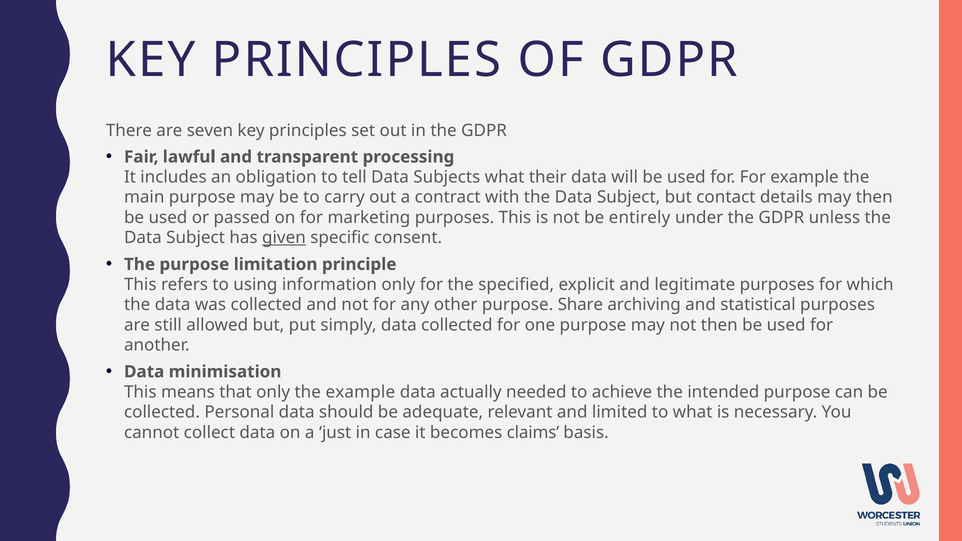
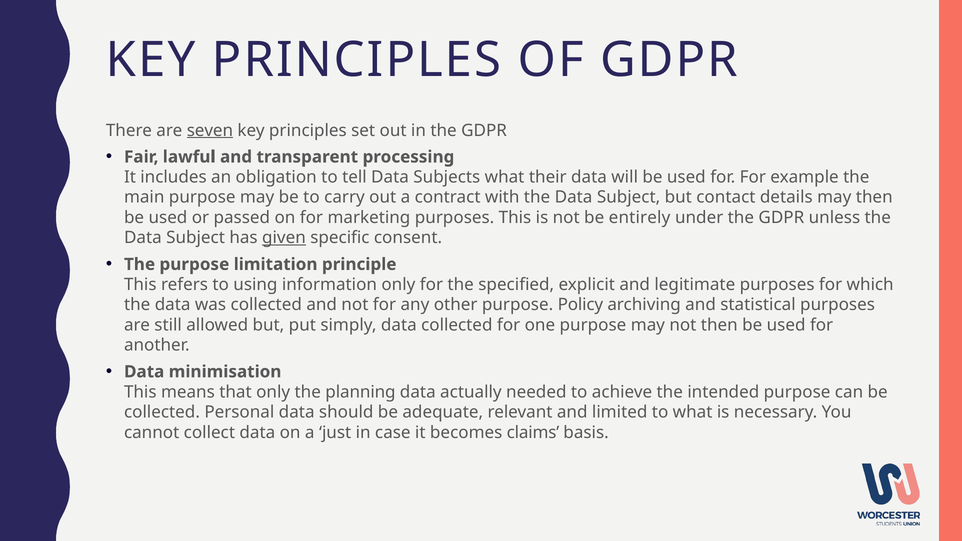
seven underline: none -> present
Share: Share -> Policy
the example: example -> planning
